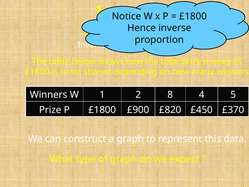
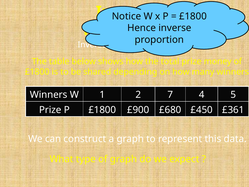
8: 8 -> 7
£820: £820 -> £680
£370: £370 -> £361
